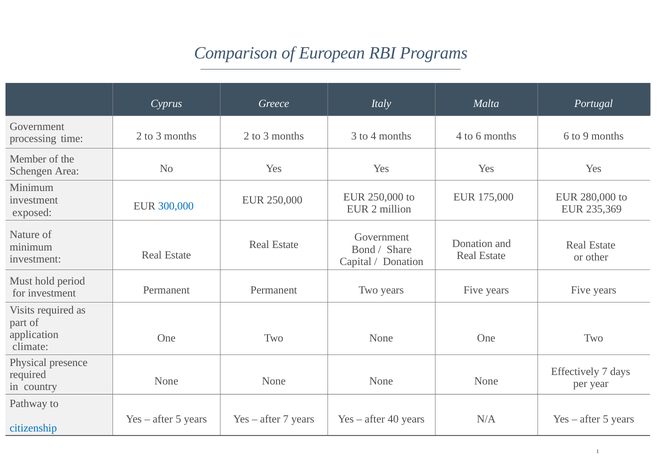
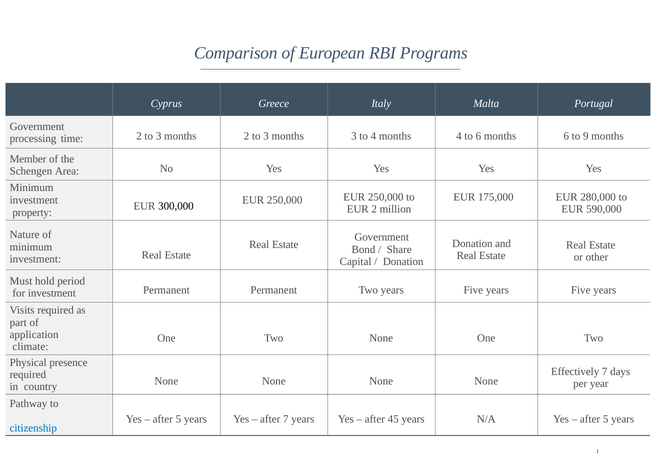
300,000 colour: blue -> black
235,369: 235,369 -> 590,000
exposed: exposed -> property
40: 40 -> 45
